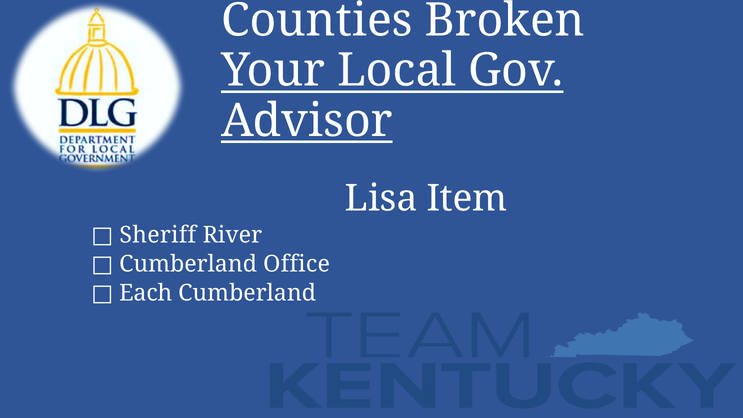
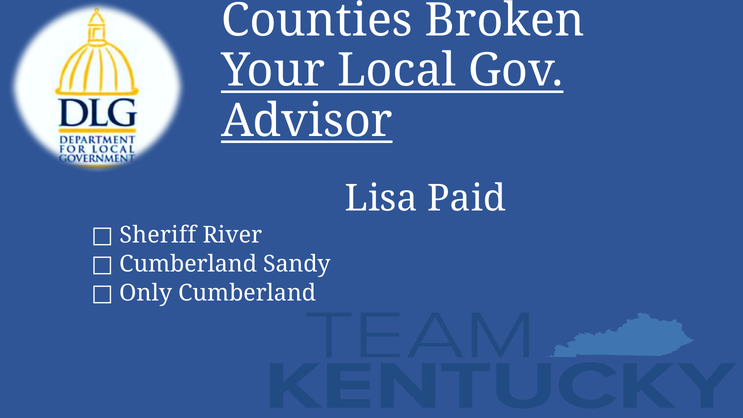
Item: Item -> Paid
Office: Office -> Sandy
Each: Each -> Only
